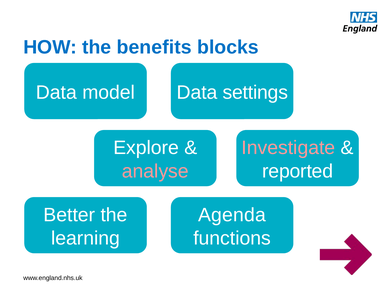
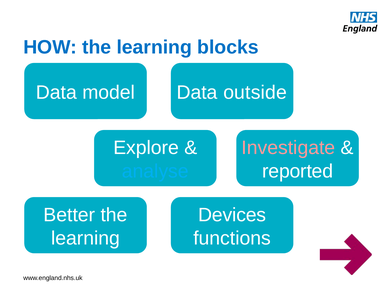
HOW the benefits: benefits -> learning
settings: settings -> outside
analyse colour: pink -> light blue
Agenda: Agenda -> Devices
